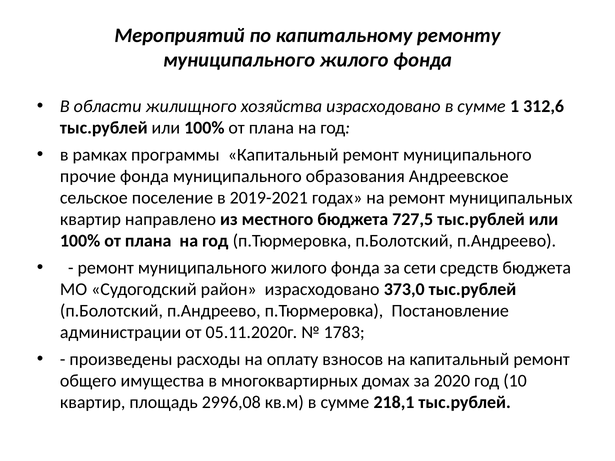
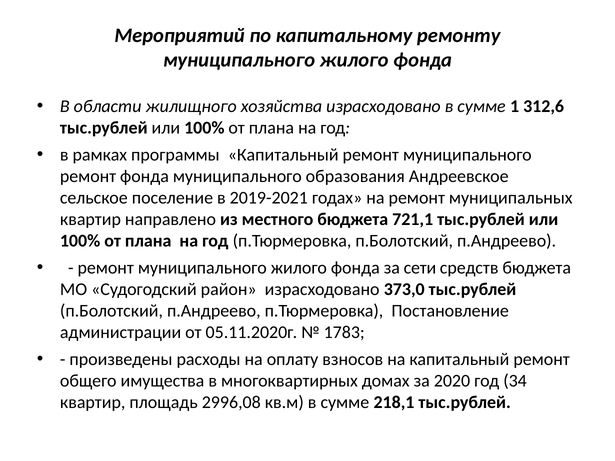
прочие at (88, 176): прочие -> ремонт
727,5: 727,5 -> 721,1
10: 10 -> 34
